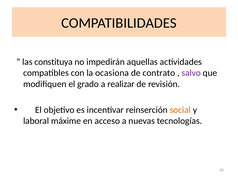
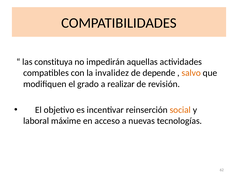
ocasiona: ocasiona -> invalidez
contrato: contrato -> depende
salvo colour: purple -> orange
